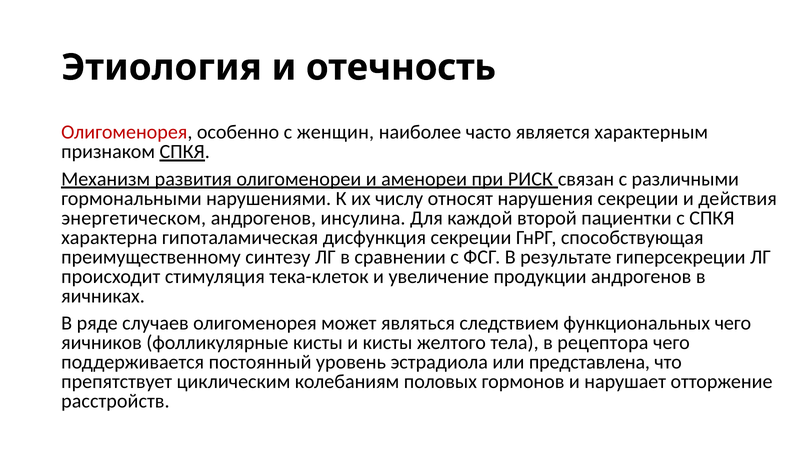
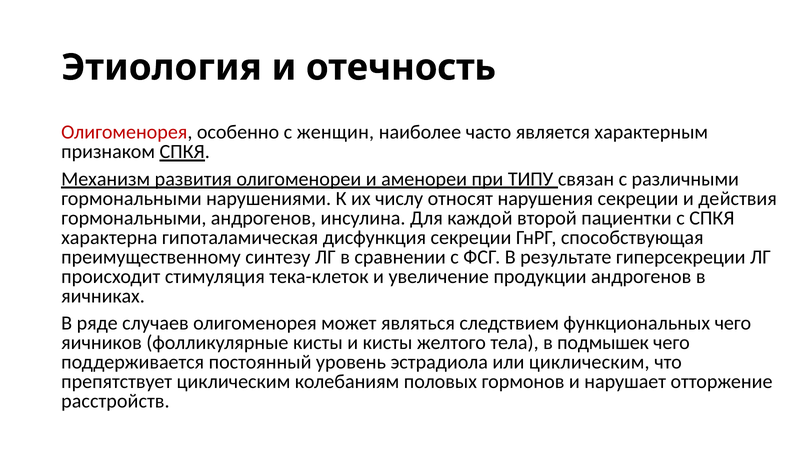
РИСК: РИСК -> ТИПУ
энергетическом at (134, 218): энергетическом -> гормональными
рецептора: рецептора -> подмышек
или представлена: представлена -> циклическим
